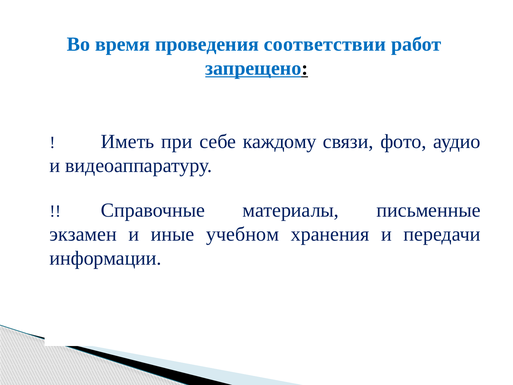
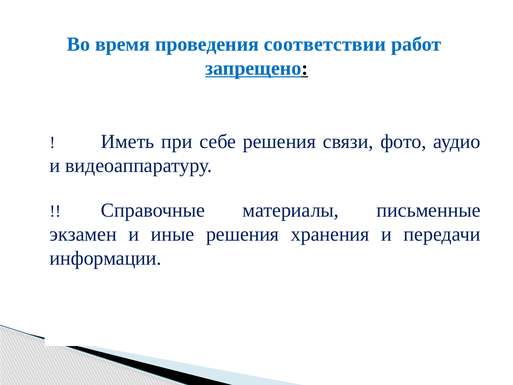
себе каждому: каждому -> решения
иные учебном: учебном -> решения
